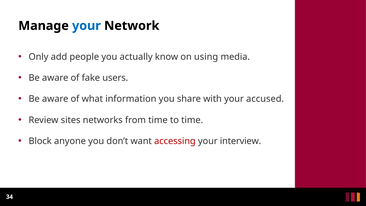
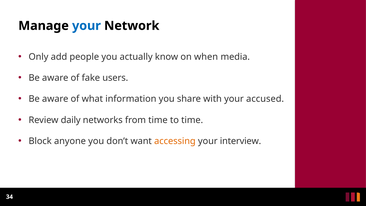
using: using -> when
sites: sites -> daily
accessing colour: red -> orange
